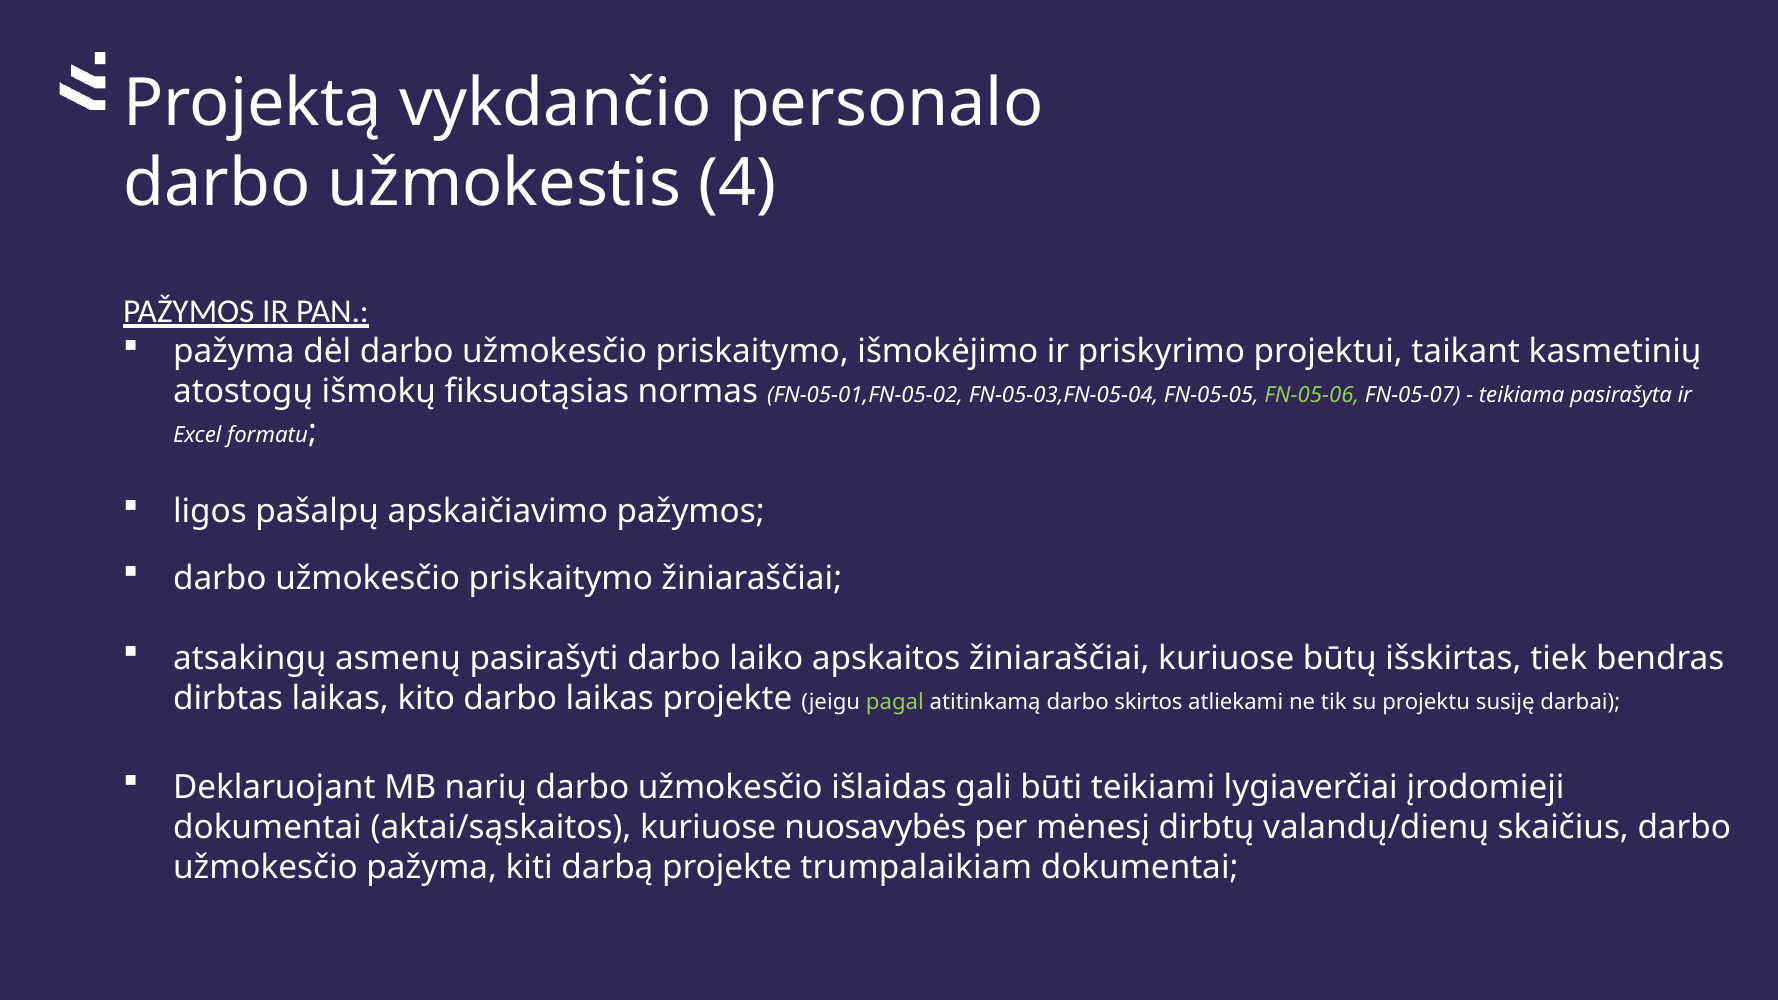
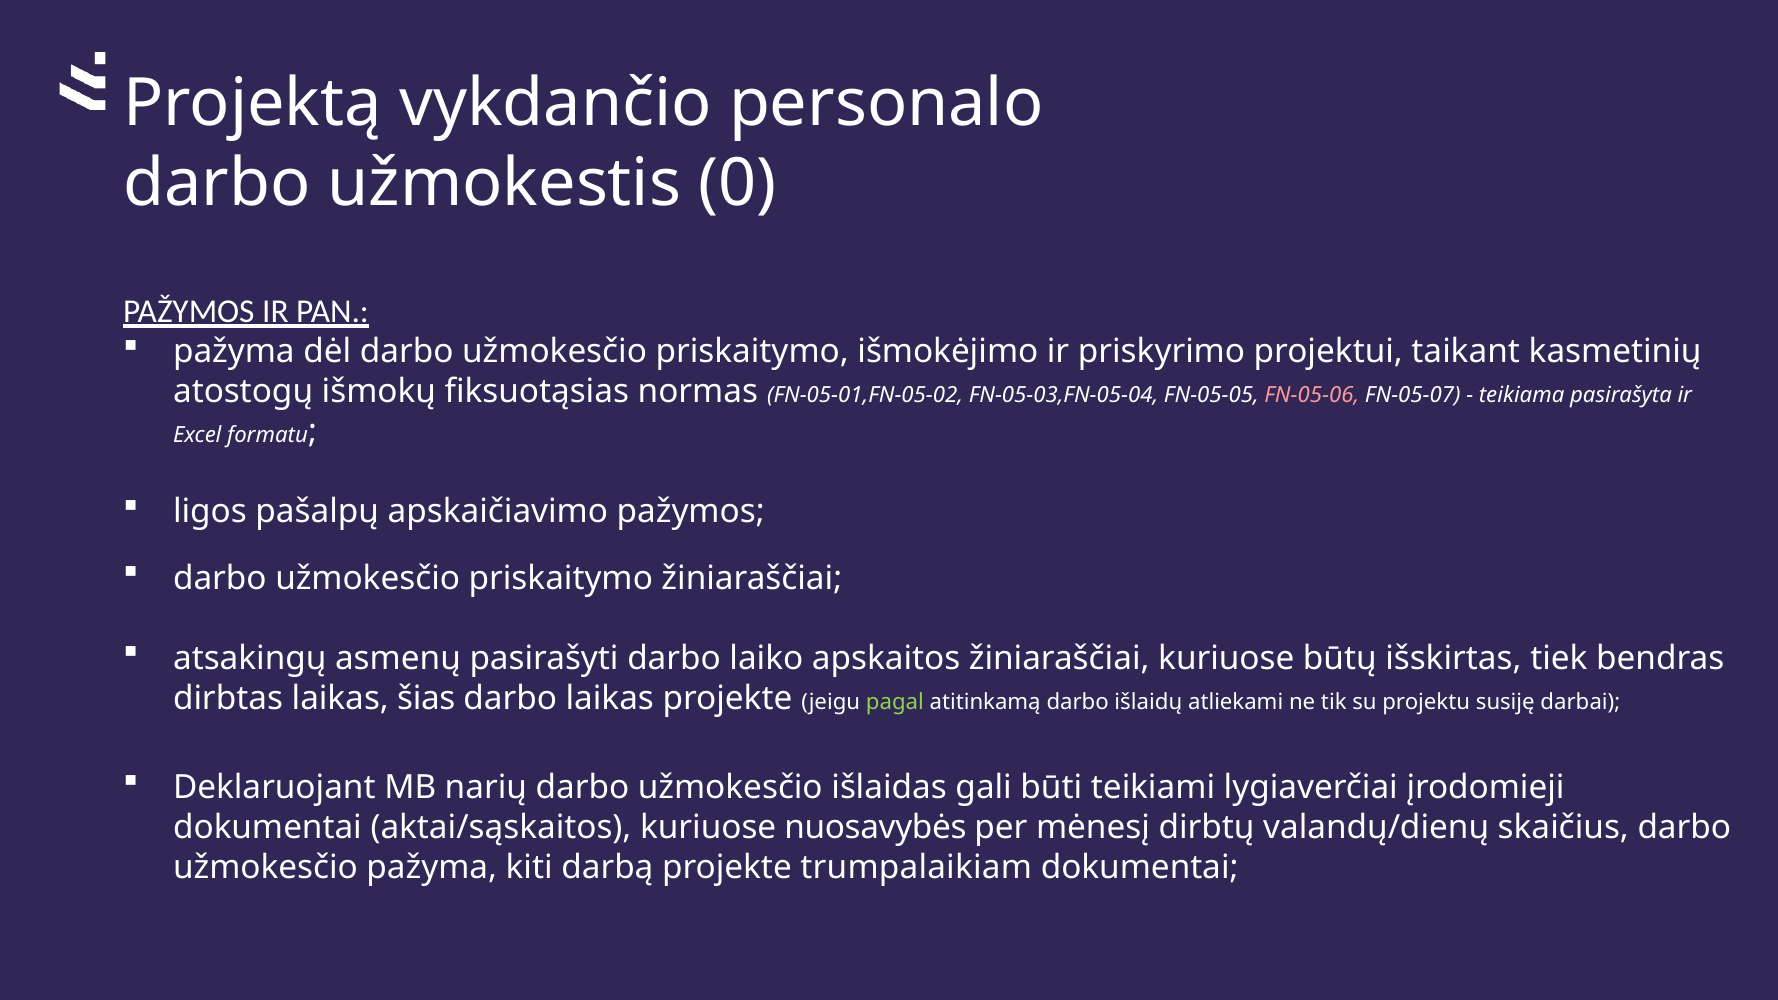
4: 4 -> 0
FN-05-06 colour: light green -> pink
kito: kito -> šias
skirtos: skirtos -> išlaidų
